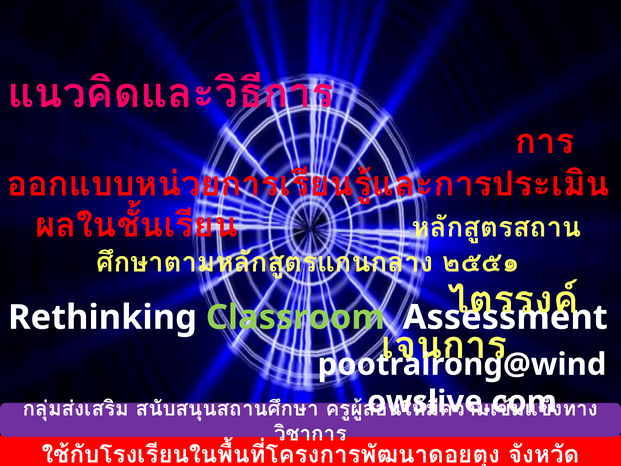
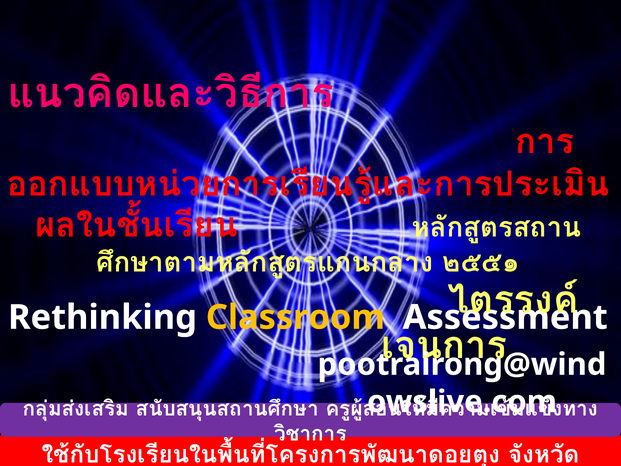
Classroom colour: light green -> yellow
